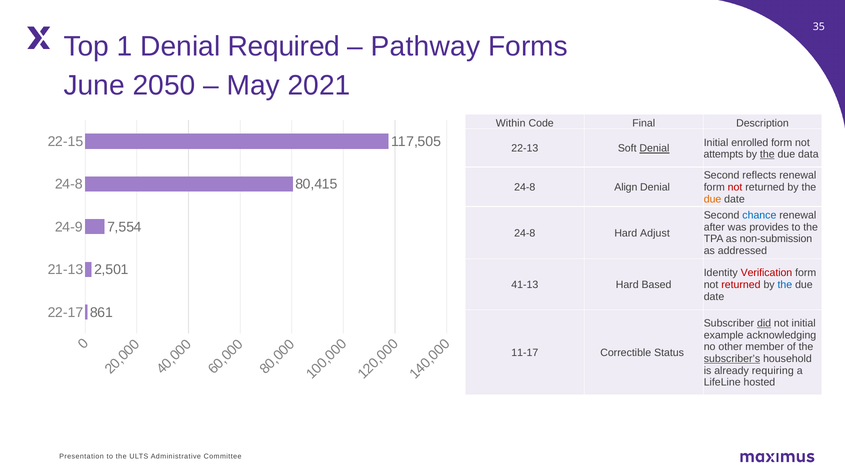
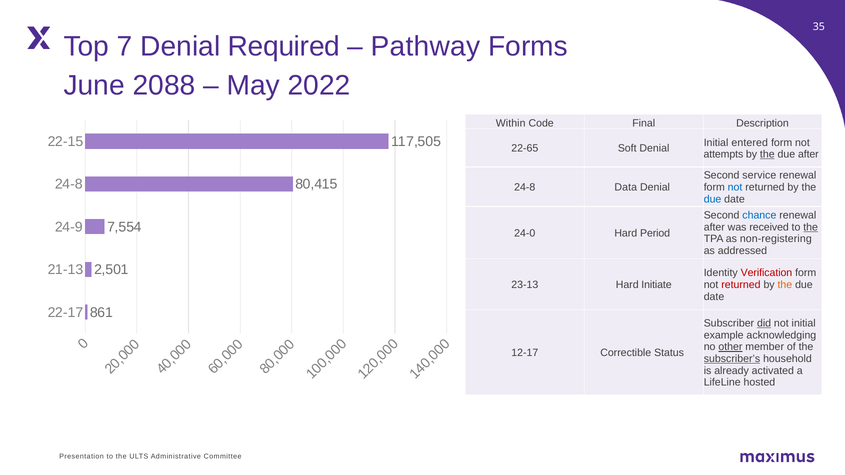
Top 1: 1 -> 7
2050: 2050 -> 2088
2021: 2021 -> 2022
enrolled: enrolled -> entered
22-13: 22-13 -> 22-65
Denial at (654, 149) underline: present -> none
due data: data -> after
reflects: reflects -> service
Align: Align -> Data
not at (735, 187) colour: red -> blue
due at (713, 199) colour: orange -> blue
provides: provides -> received
the at (811, 227) underline: none -> present
24-8 at (525, 233): 24-8 -> 24-0
Adjust: Adjust -> Period
non-submission: non-submission -> non-registering
41-13: 41-13 -> 23-13
Based: Based -> Initiate
the at (785, 285) colour: blue -> orange
other underline: none -> present
11-17: 11-17 -> 12-17
requiring: requiring -> activated
